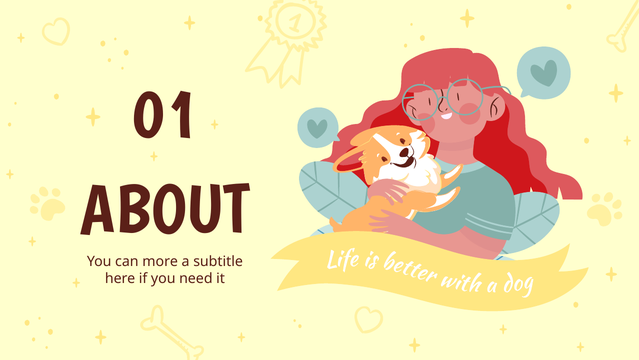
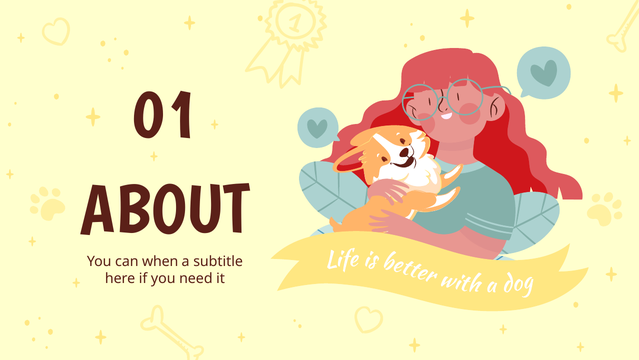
more: more -> when
